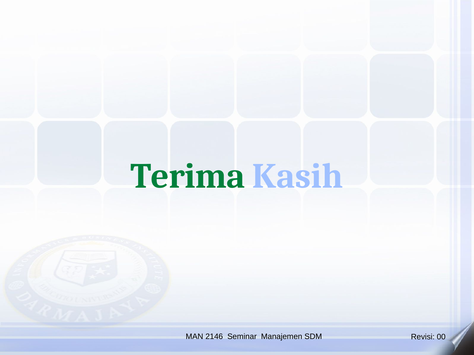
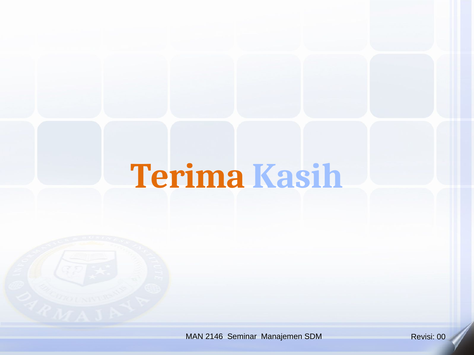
Terima colour: green -> orange
